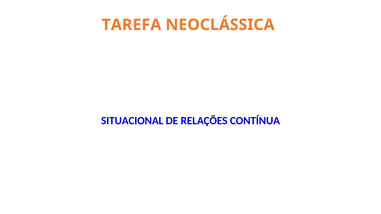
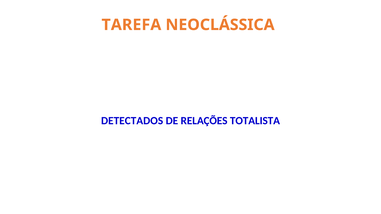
SITUACIONAL: SITUACIONAL -> DETECTADOS
CONTÍNUA: CONTÍNUA -> TOTALISTA
